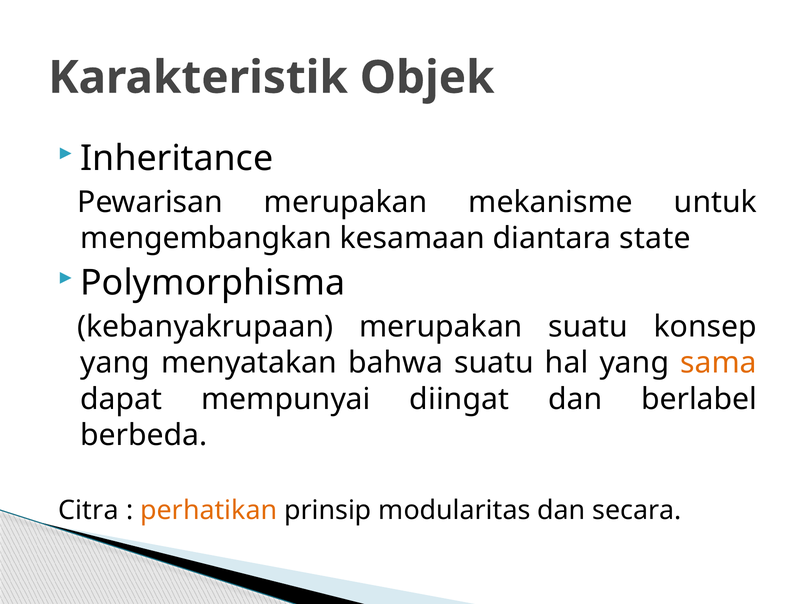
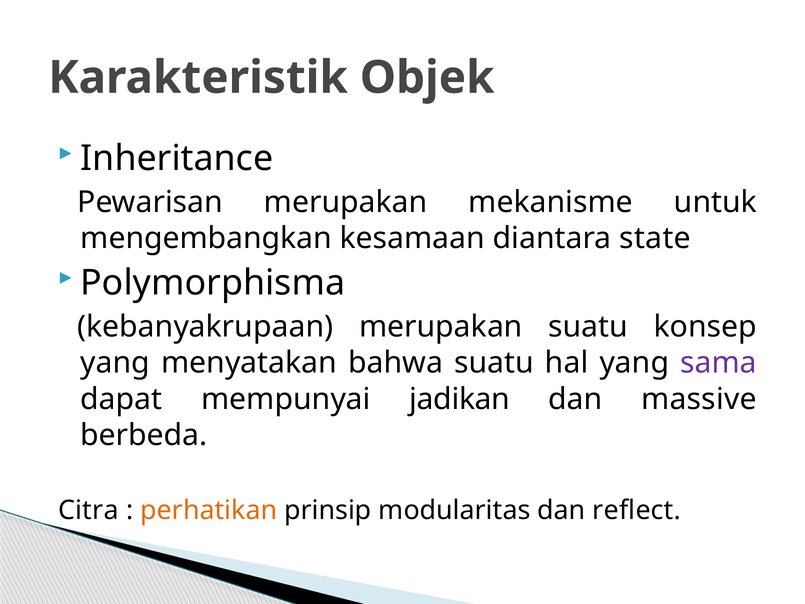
sama colour: orange -> purple
diingat: diingat -> jadikan
berlabel: berlabel -> massive
secara: secara -> reflect
